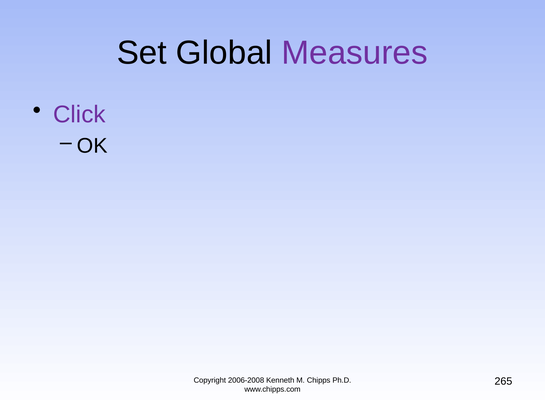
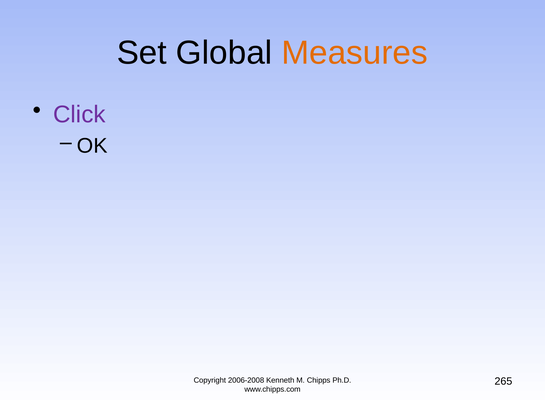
Measures colour: purple -> orange
